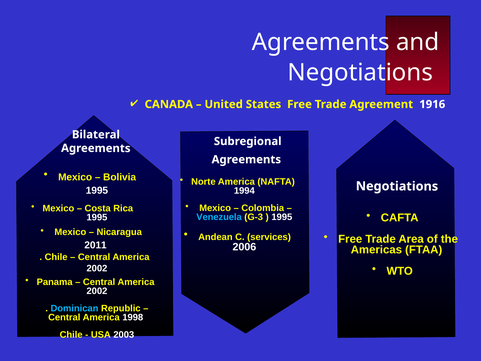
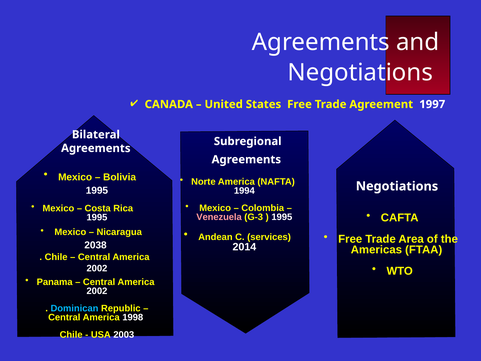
1916: 1916 -> 1997
Venezuela colour: light blue -> pink
2011: 2011 -> 2038
2006: 2006 -> 2014
